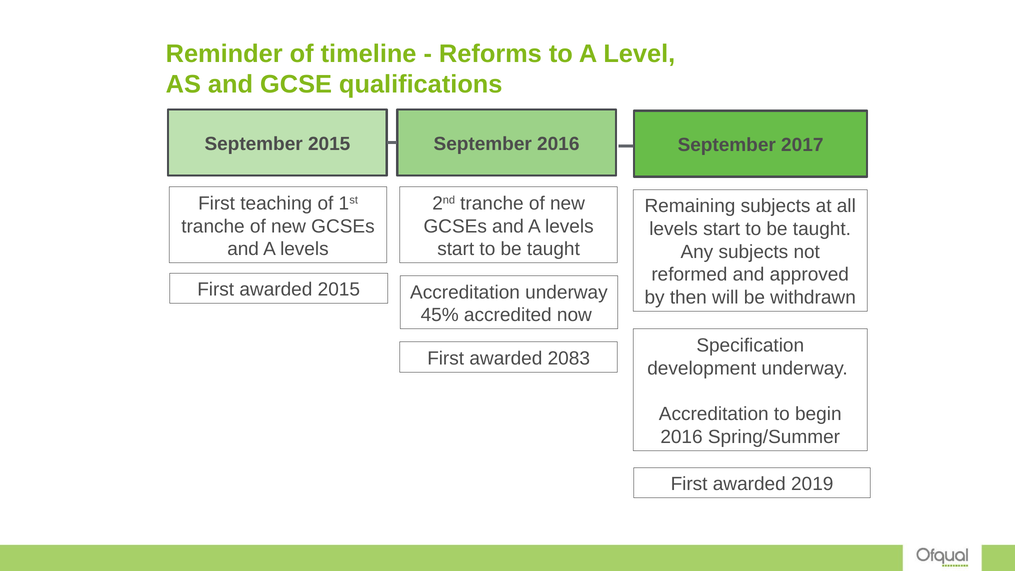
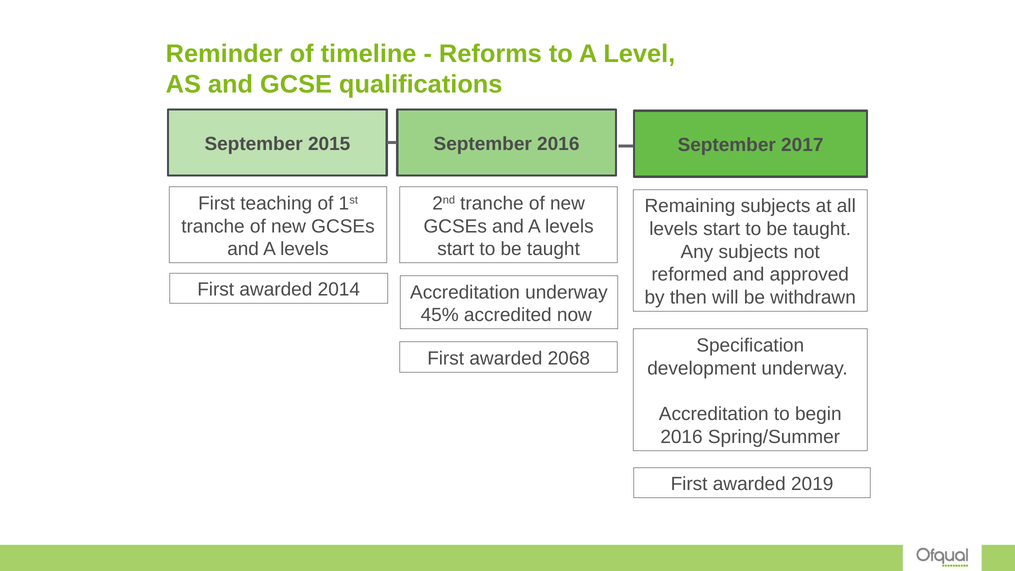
awarded 2015: 2015 -> 2014
2083: 2083 -> 2068
